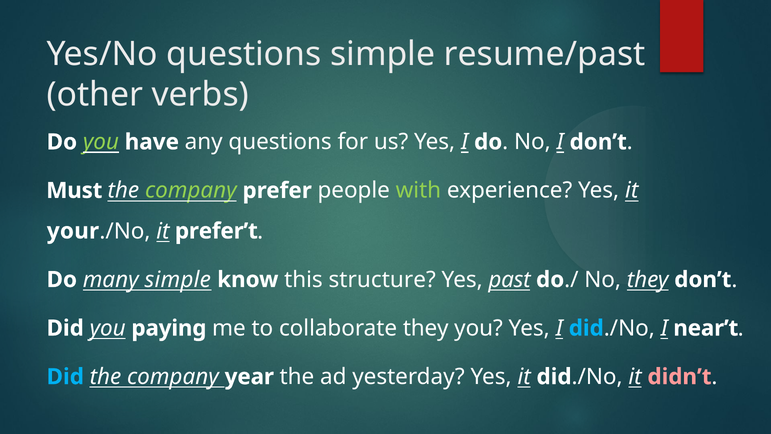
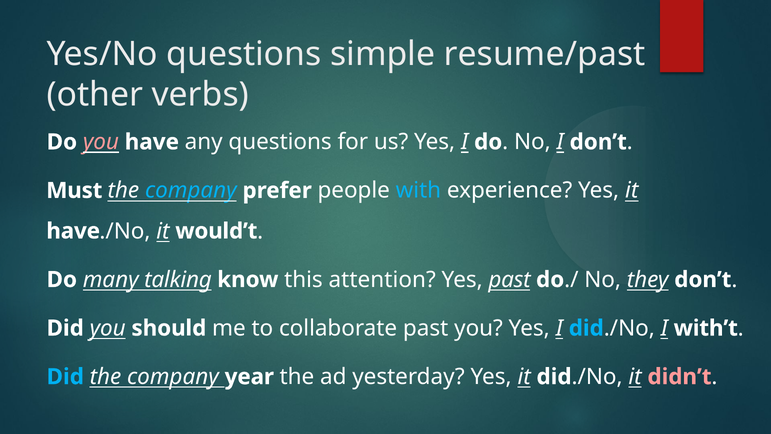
you at (101, 142) colour: light green -> pink
company at (191, 190) colour: light green -> light blue
with colour: light green -> light blue
your at (73, 231): your -> have
prefer’t: prefer’t -> would’t
many simple: simple -> talking
structure: structure -> attention
paying: paying -> should
collaborate they: they -> past
near’t: near’t -> with’t
